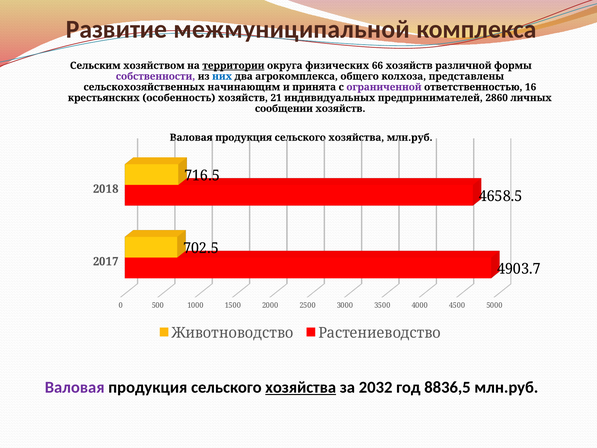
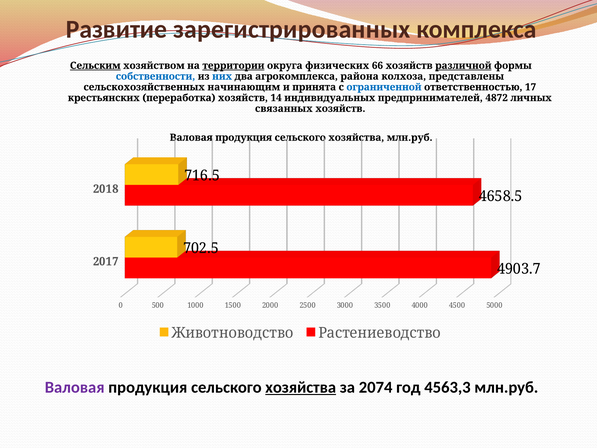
межмуниципальной: межмуниципальной -> зарегистрированных
Сельским underline: none -> present
различной underline: none -> present
собственности colour: purple -> blue
общего: общего -> района
ограниченной colour: purple -> blue
16: 16 -> 17
особенность: особенность -> переработка
21: 21 -> 14
2860: 2860 -> 4872
сообщении: сообщении -> связанных
2032: 2032 -> 2074
8836,5: 8836,5 -> 4563,3
